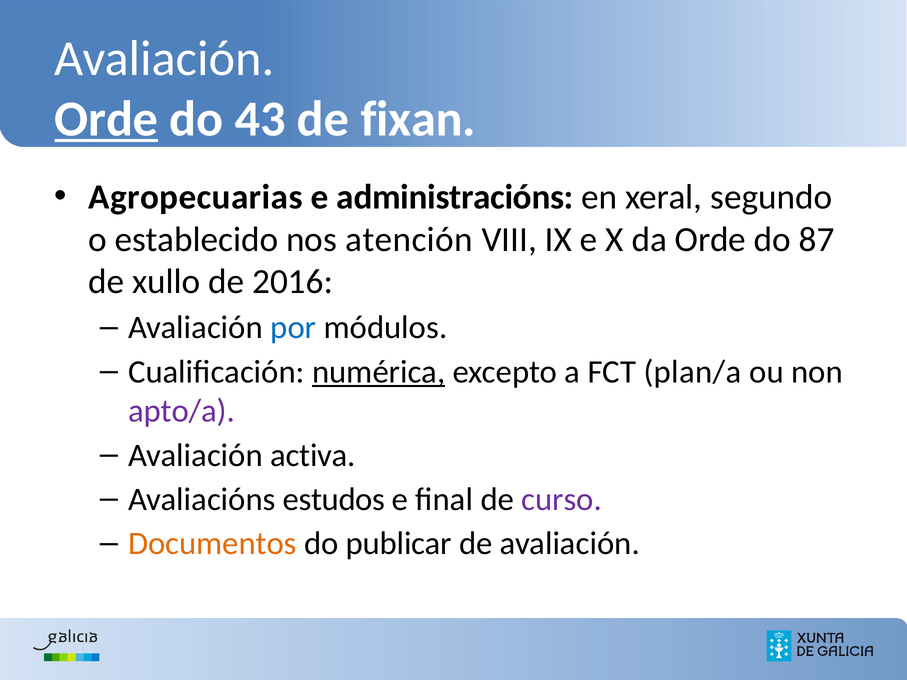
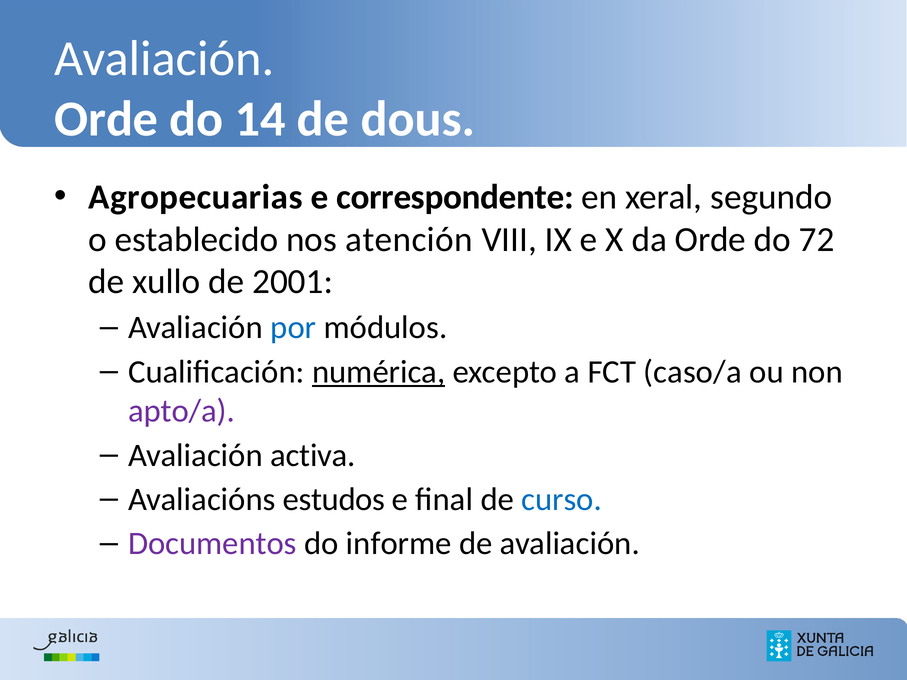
Orde at (106, 119) underline: present -> none
43: 43 -> 14
fixan: fixan -> dous
administracións: administracións -> correspondente
87: 87 -> 72
2016: 2016 -> 2001
plan/a: plan/a -> caso/a
curso colour: purple -> blue
Documentos colour: orange -> purple
publicar: publicar -> informe
